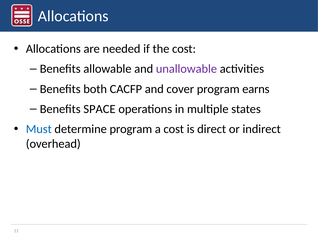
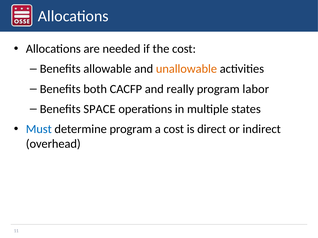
unallowable colour: purple -> orange
cover: cover -> really
earns: earns -> labor
